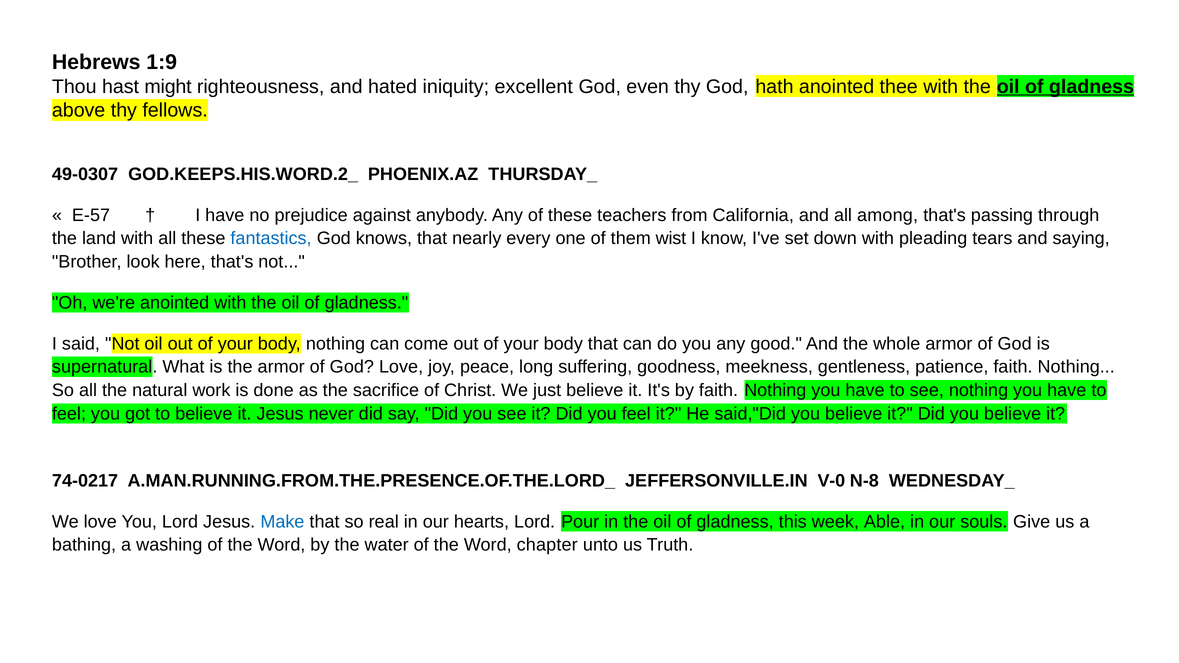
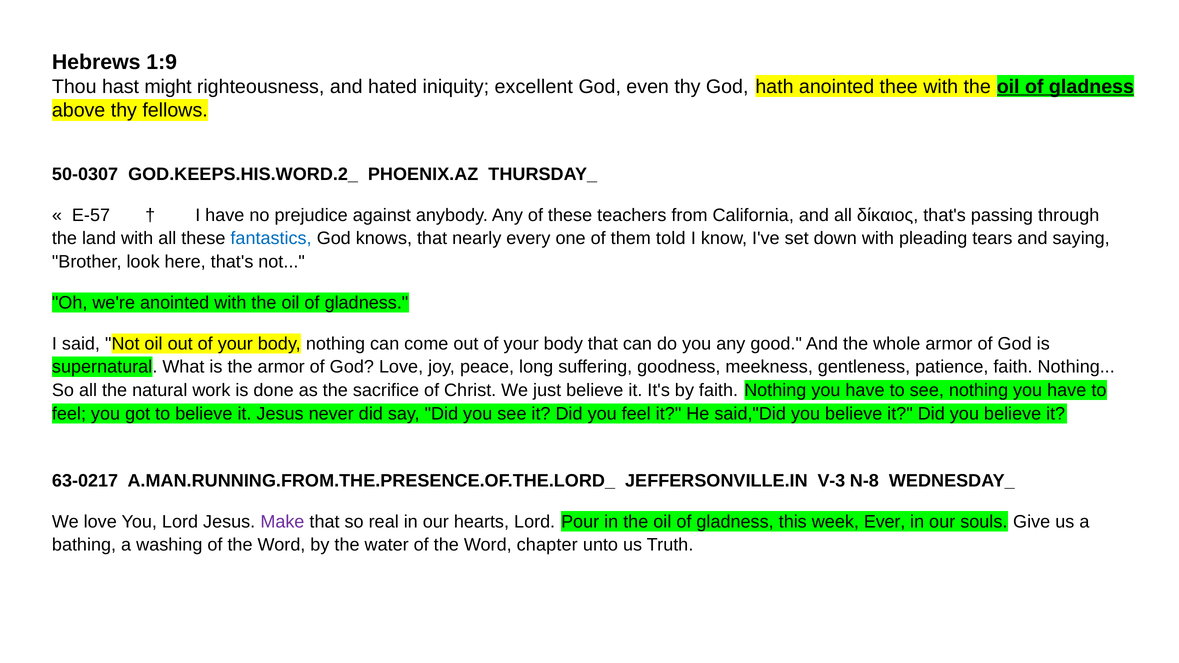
49-0307: 49-0307 -> 50-0307
among: among -> δίκαιος
wist: wist -> told
74-0217: 74-0217 -> 63-0217
V-0: V-0 -> V-3
Make colour: blue -> purple
Able: Able -> Ever
